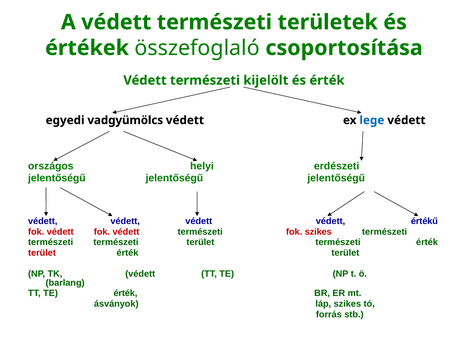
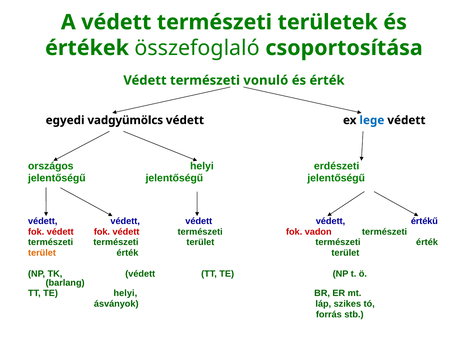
kijelölt: kijelölt -> vonuló
fok szikes: szikes -> vadon
terület at (42, 253) colour: red -> orange
TE érték: érték -> helyi
